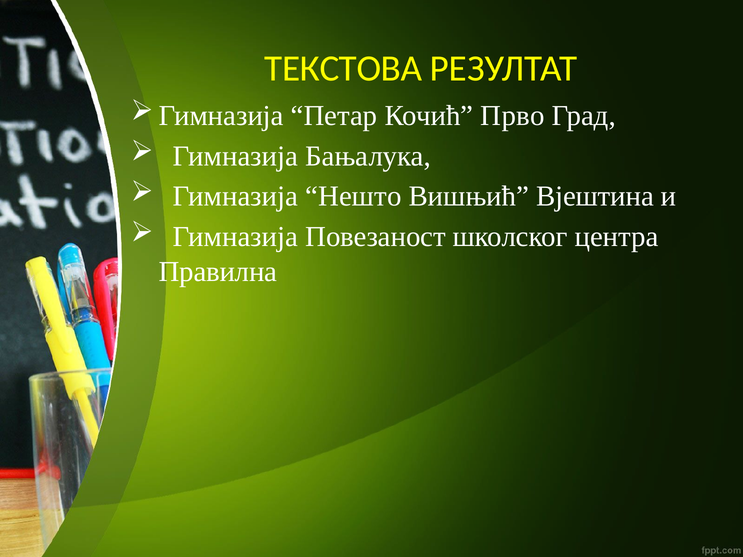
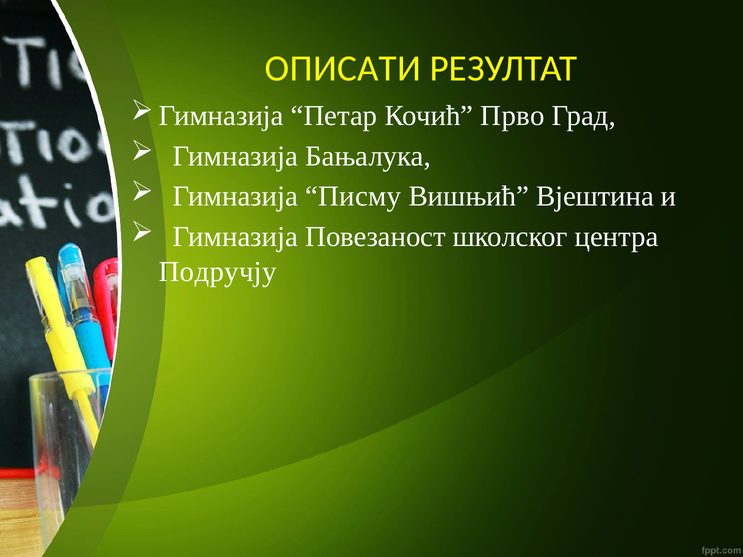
ТЕКСТОВА: ТЕКСТОВА -> ОПИСАТИ
Нешто: Нешто -> Писму
Правилна: Правилна -> Подручју
